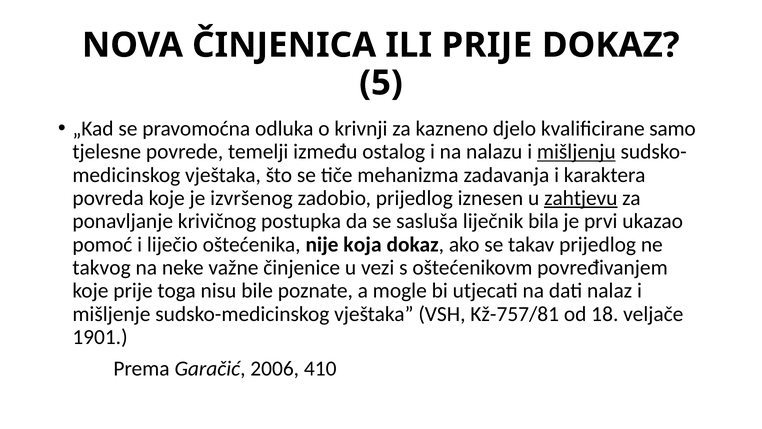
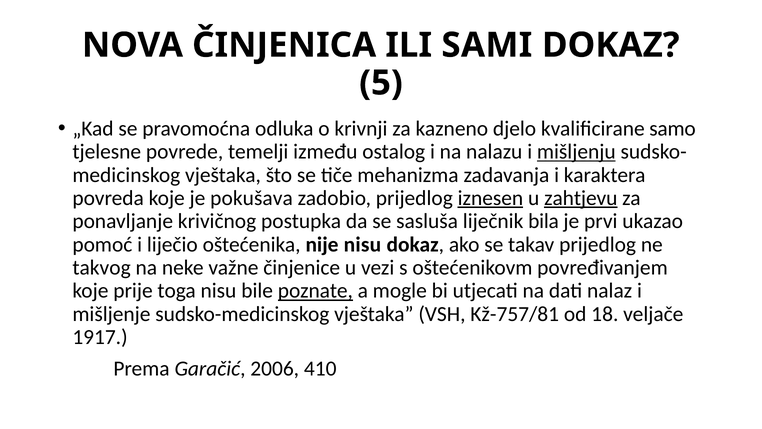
ILI PRIJE: PRIJE -> SAMI
izvršenog: izvršenog -> pokušava
iznesen underline: none -> present
nije koja: koja -> nisu
poznate underline: none -> present
1901: 1901 -> 1917
